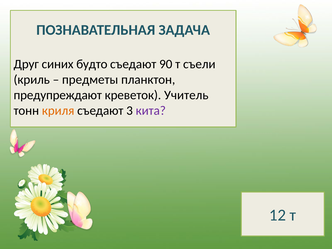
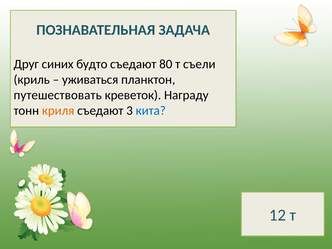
90: 90 -> 80
предметы: предметы -> уживаться
предупреждают: предупреждают -> путешествовать
Учитель: Учитель -> Награду
кита colour: purple -> blue
